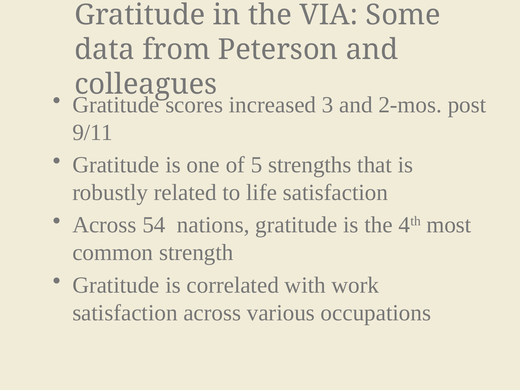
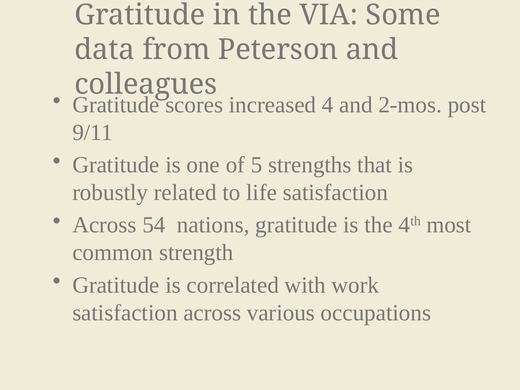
3: 3 -> 4
